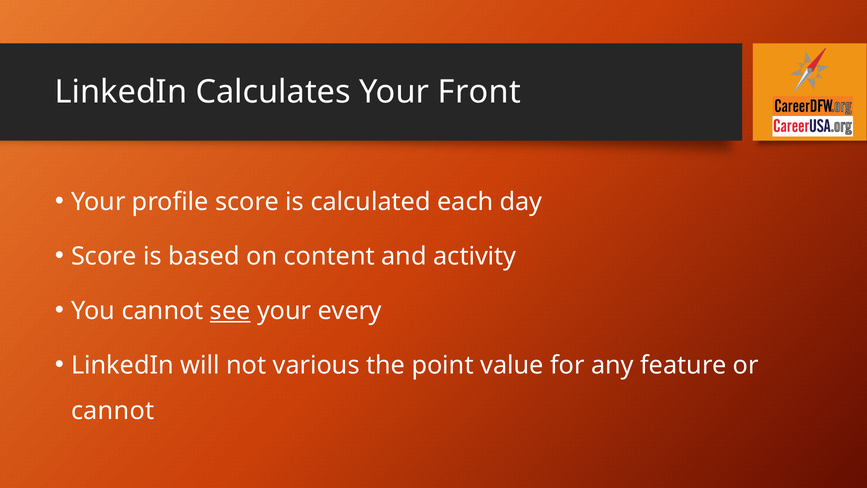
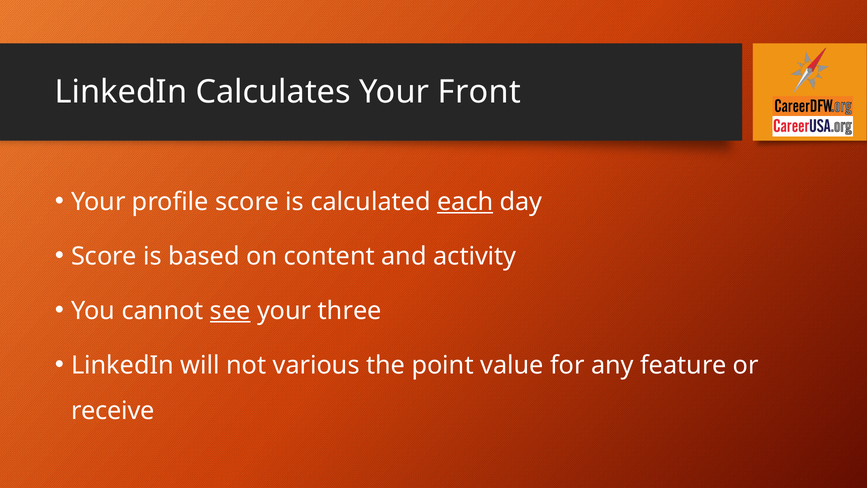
each underline: none -> present
every: every -> three
cannot at (113, 411): cannot -> receive
